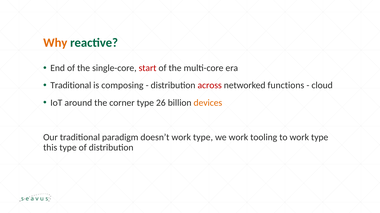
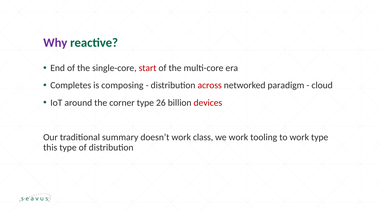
Why colour: orange -> purple
Traditional at (71, 86): Traditional -> Completes
functions: functions -> paradigm
devices colour: orange -> red
paradigm: paradigm -> summary
doesn’t work type: type -> class
